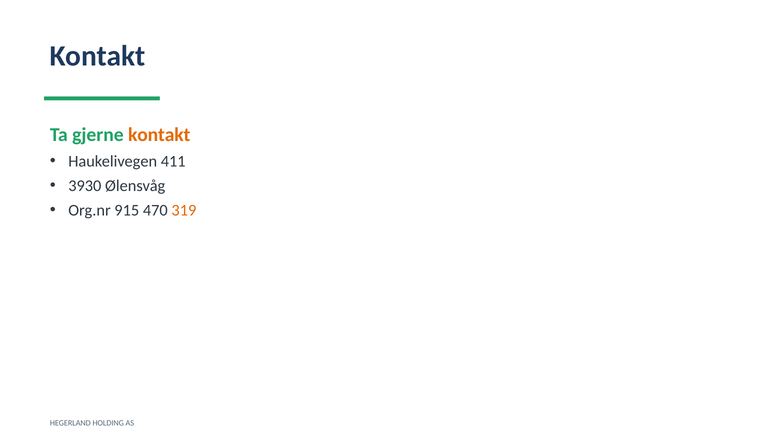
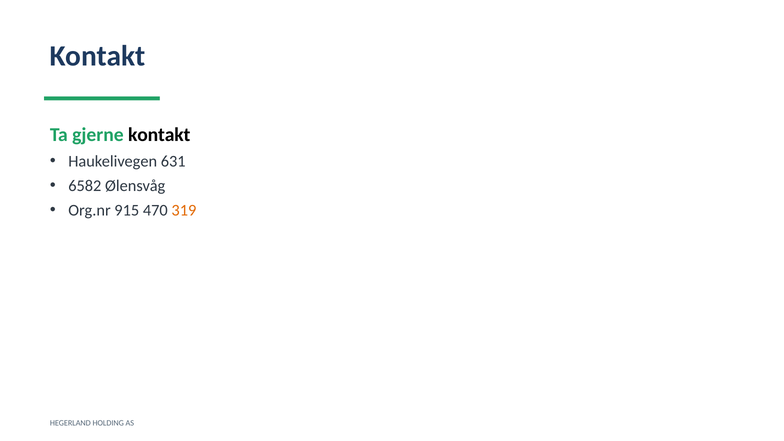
kontakt at (159, 135) colour: orange -> black
411: 411 -> 631
3930: 3930 -> 6582
